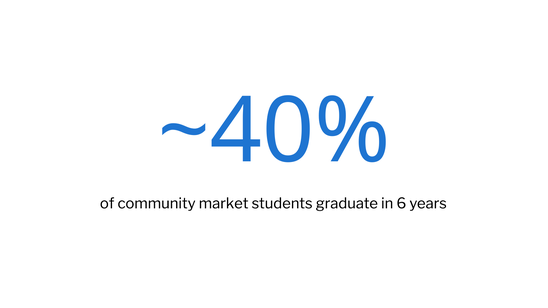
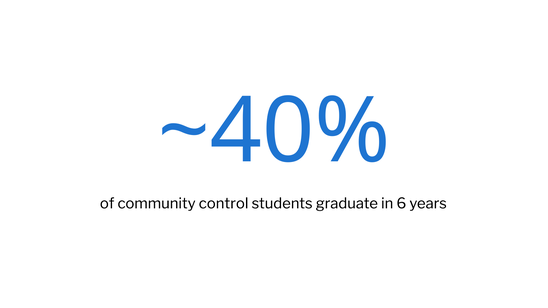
market: market -> control
